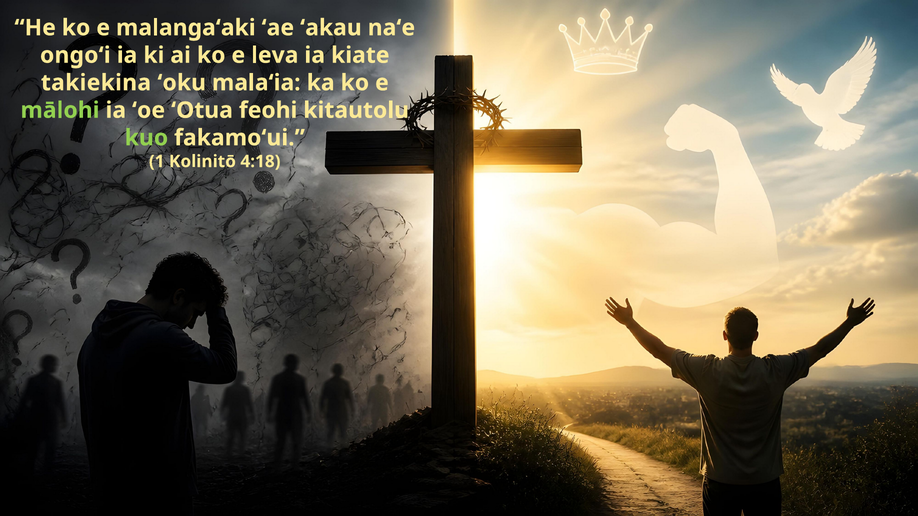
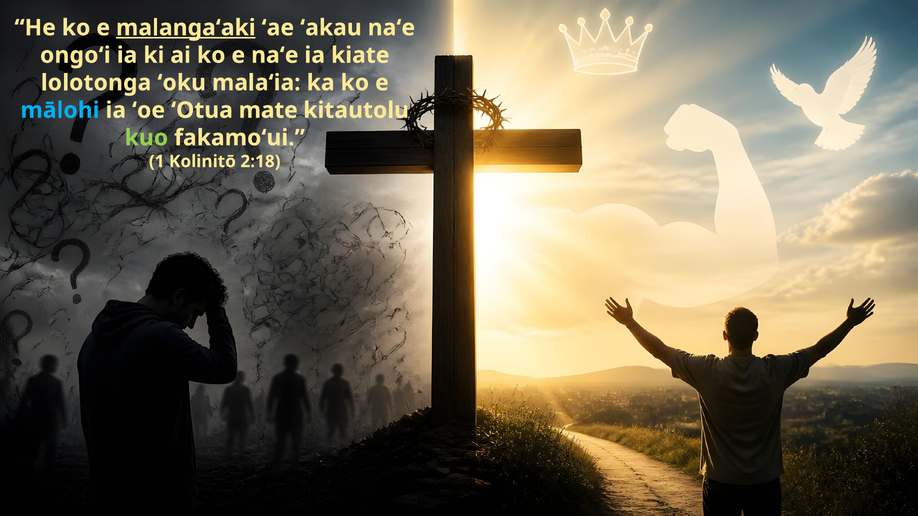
malangaʻaki underline: none -> present
e leva: leva -> naʻe
takiekina: takiekina -> lolotonga
mālohi colour: light green -> light blue
feohi: feohi -> mate
4:18: 4:18 -> 2:18
